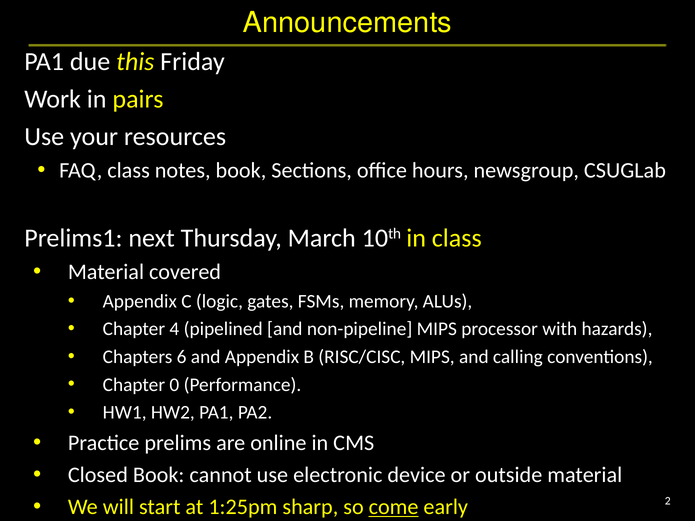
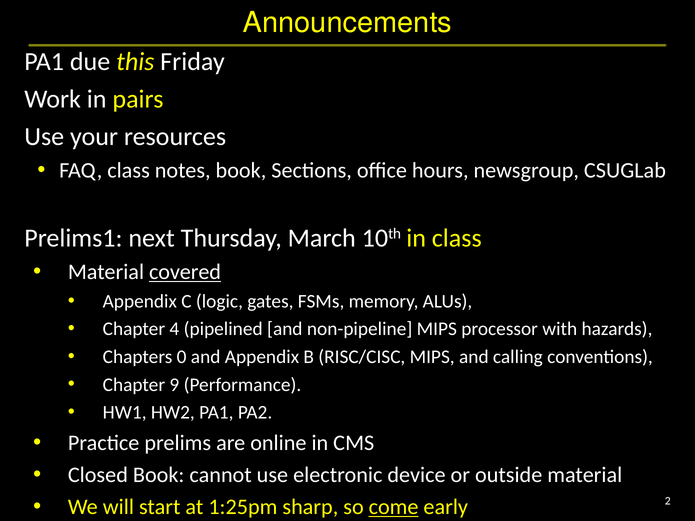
covered underline: none -> present
6: 6 -> 0
0: 0 -> 9
